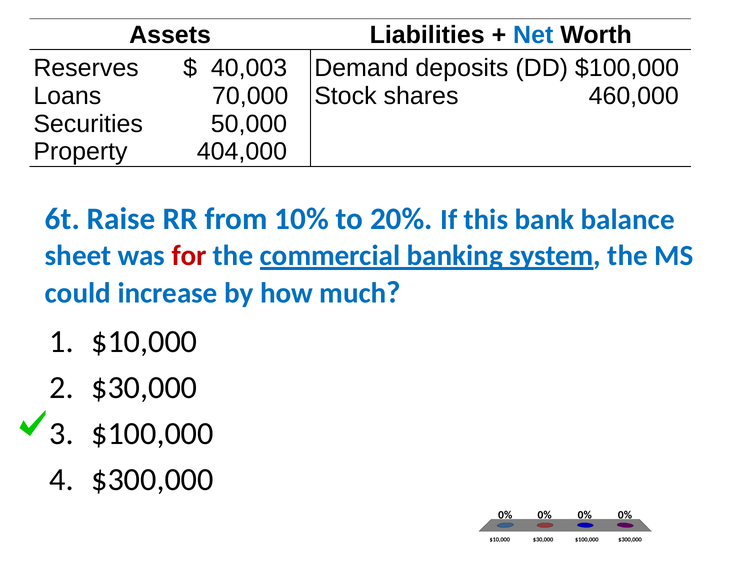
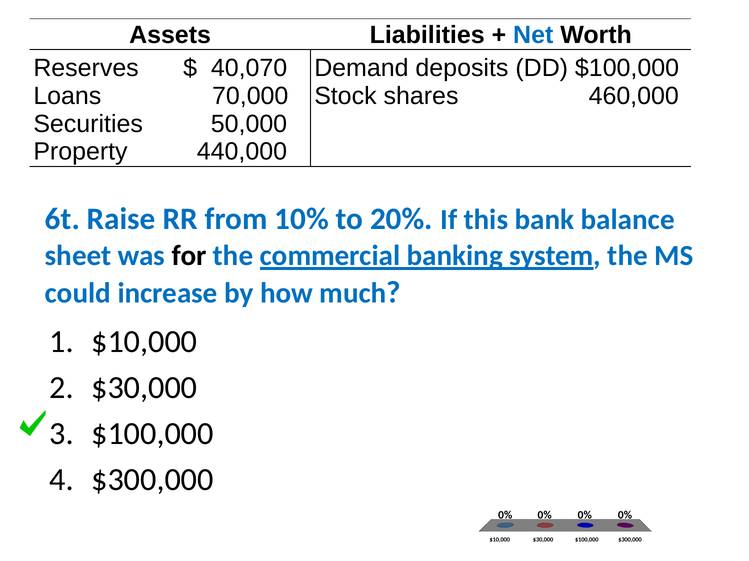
40,003: 40,003 -> 40,070
404,000: 404,000 -> 440,000
for colour: red -> black
